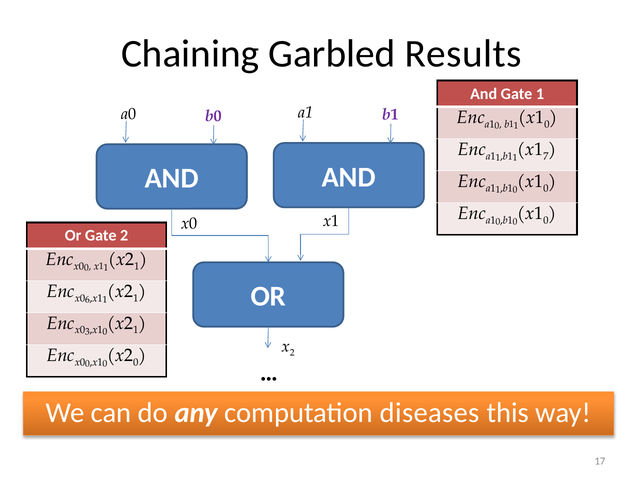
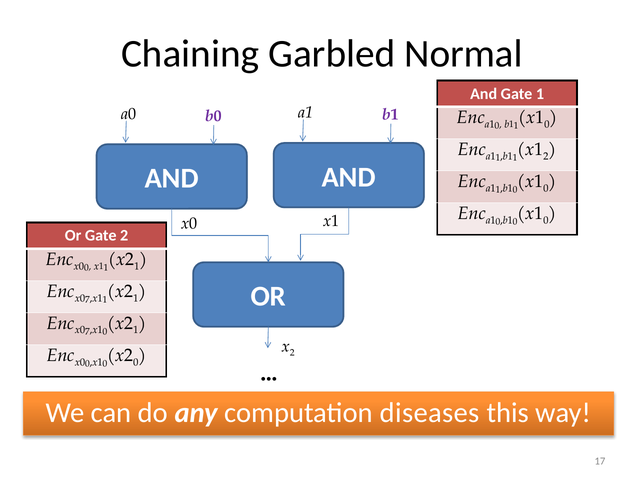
Results: Results -> Normal
x1 7: 7 -> 2
6 at (87, 300): 6 -> 7
3 at (87, 332): 3 -> 7
